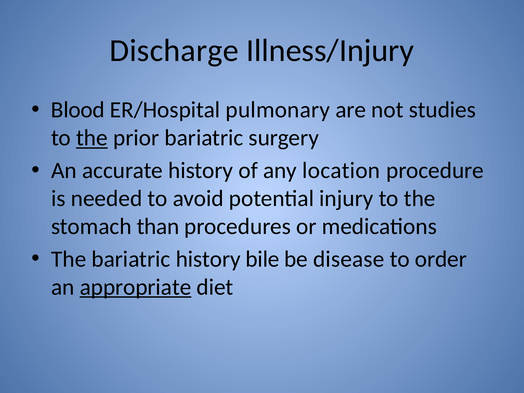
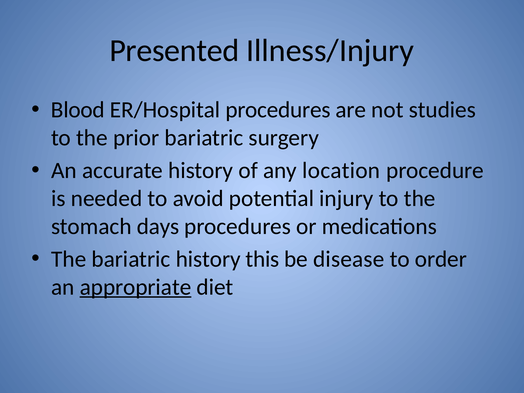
Discharge: Discharge -> Presented
ER/Hospital pulmonary: pulmonary -> procedures
the at (92, 138) underline: present -> none
than: than -> days
bile: bile -> this
